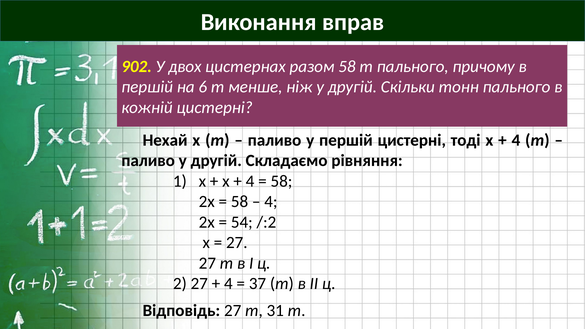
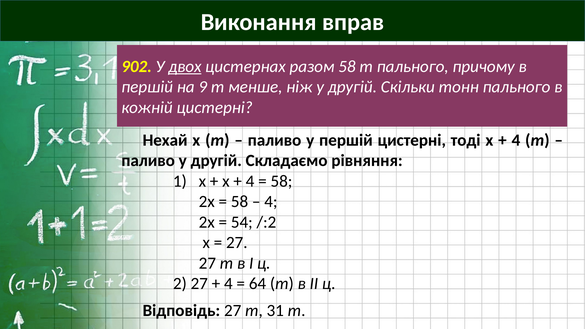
двох underline: none -> present
6: 6 -> 9
37: 37 -> 64
